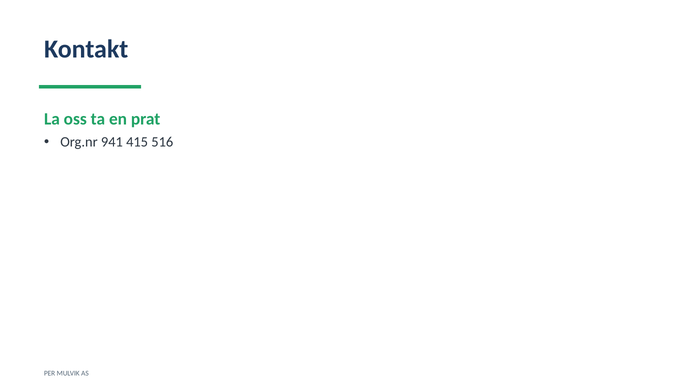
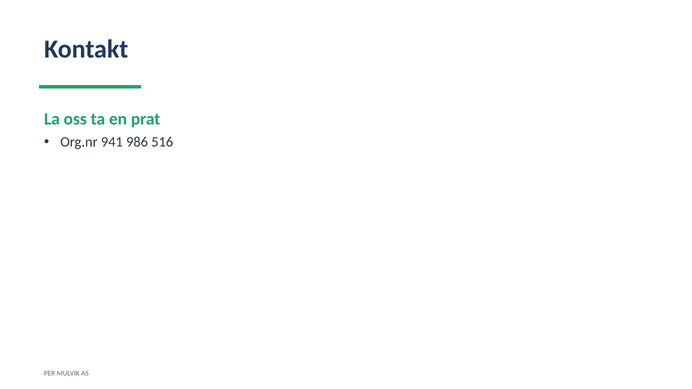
415: 415 -> 986
